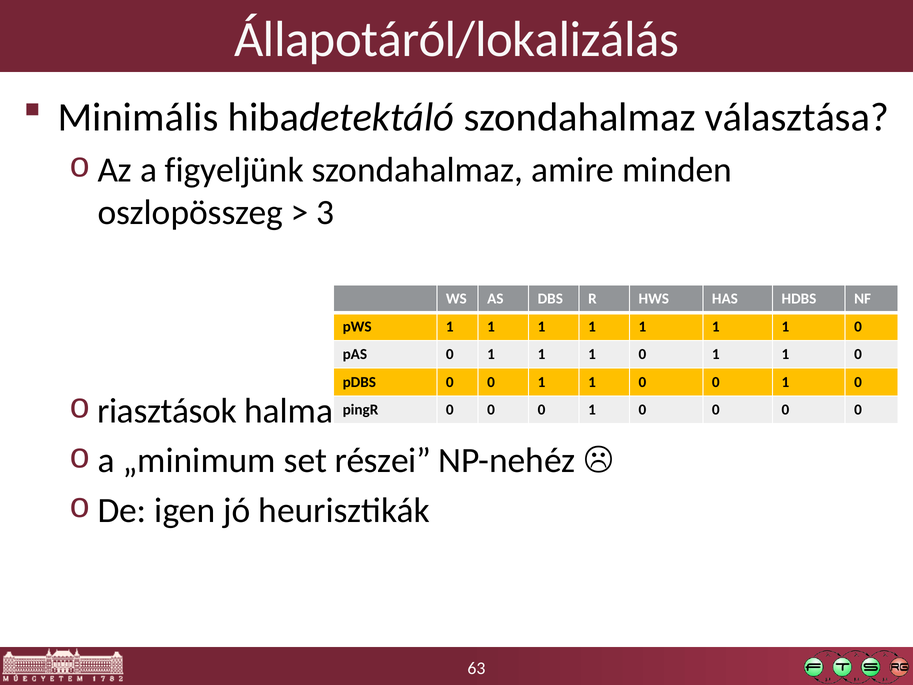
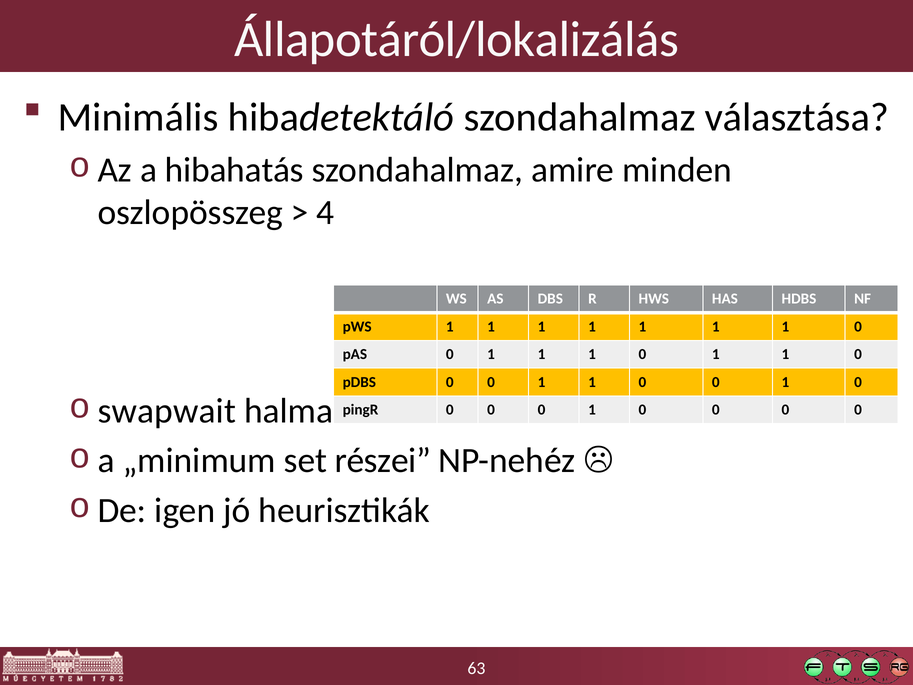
figyeljünk: figyeljünk -> hibahatás
3: 3 -> 4
riasztások: riasztások -> swapwait
